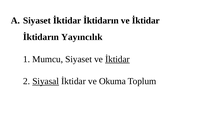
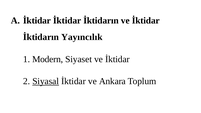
Siyaset at (37, 21): Siyaset -> İktidar
Mumcu: Mumcu -> Modern
İktidar at (117, 59) underline: present -> none
Okuma: Okuma -> Ankara
